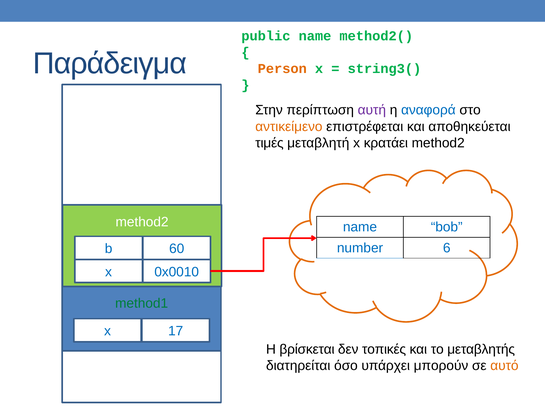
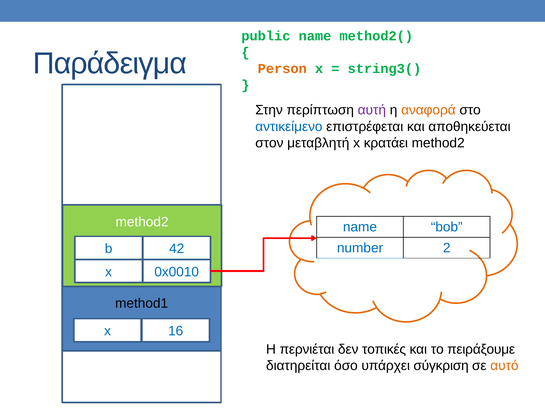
αναφορά colour: blue -> orange
αντικείμενο colour: orange -> blue
τιμές: τιμές -> στον
6: 6 -> 2
60: 60 -> 42
method1 colour: green -> black
17: 17 -> 16
βρίσκεται: βρίσκεται -> περνιέται
μεταβλητής: μεταβλητής -> πειράξουμε
μπορούν: μπορούν -> σύγκριση
